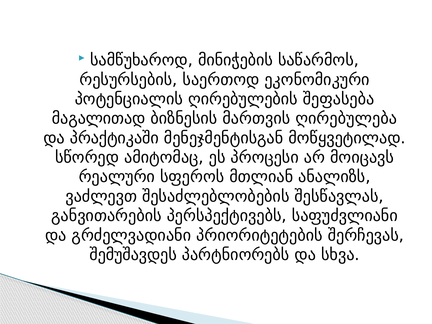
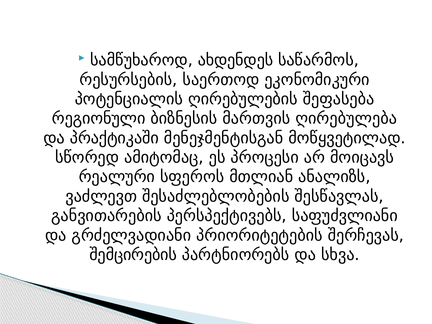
მინიჭების: მინიჭების -> ახდენდეს
მაგალითად: მაგალითად -> რეგიონული
შემუშავდეს: შემუშავდეს -> შემცირების
